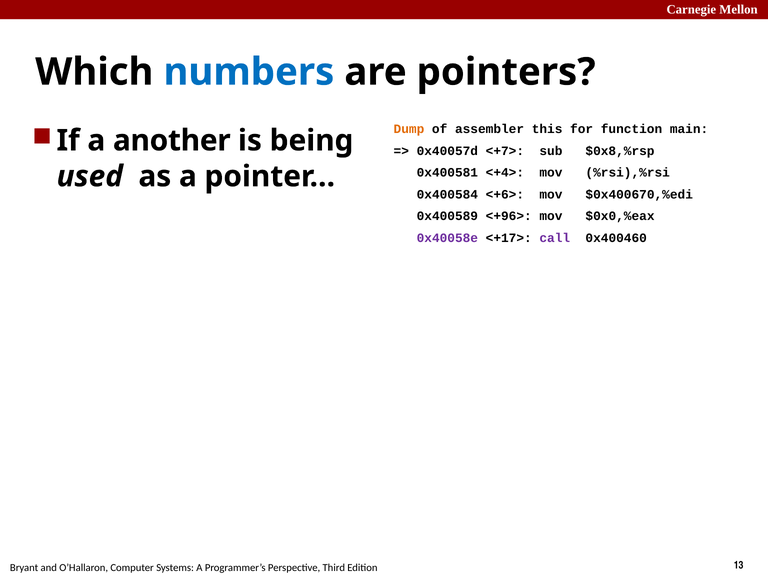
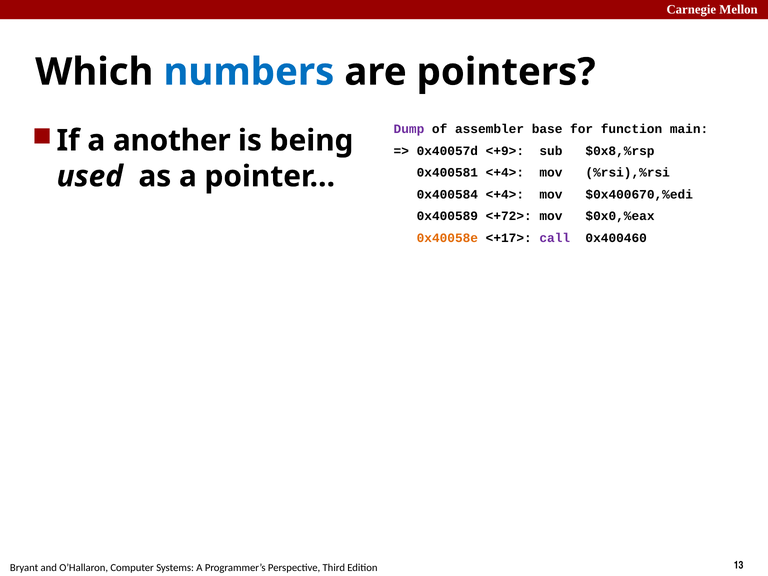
Dump colour: orange -> purple
this: this -> base
<+7>: <+7> -> <+9>
0x400584 <+6>: <+6> -> <+4>
<+96>: <+96> -> <+72>
0x40058e colour: purple -> orange
